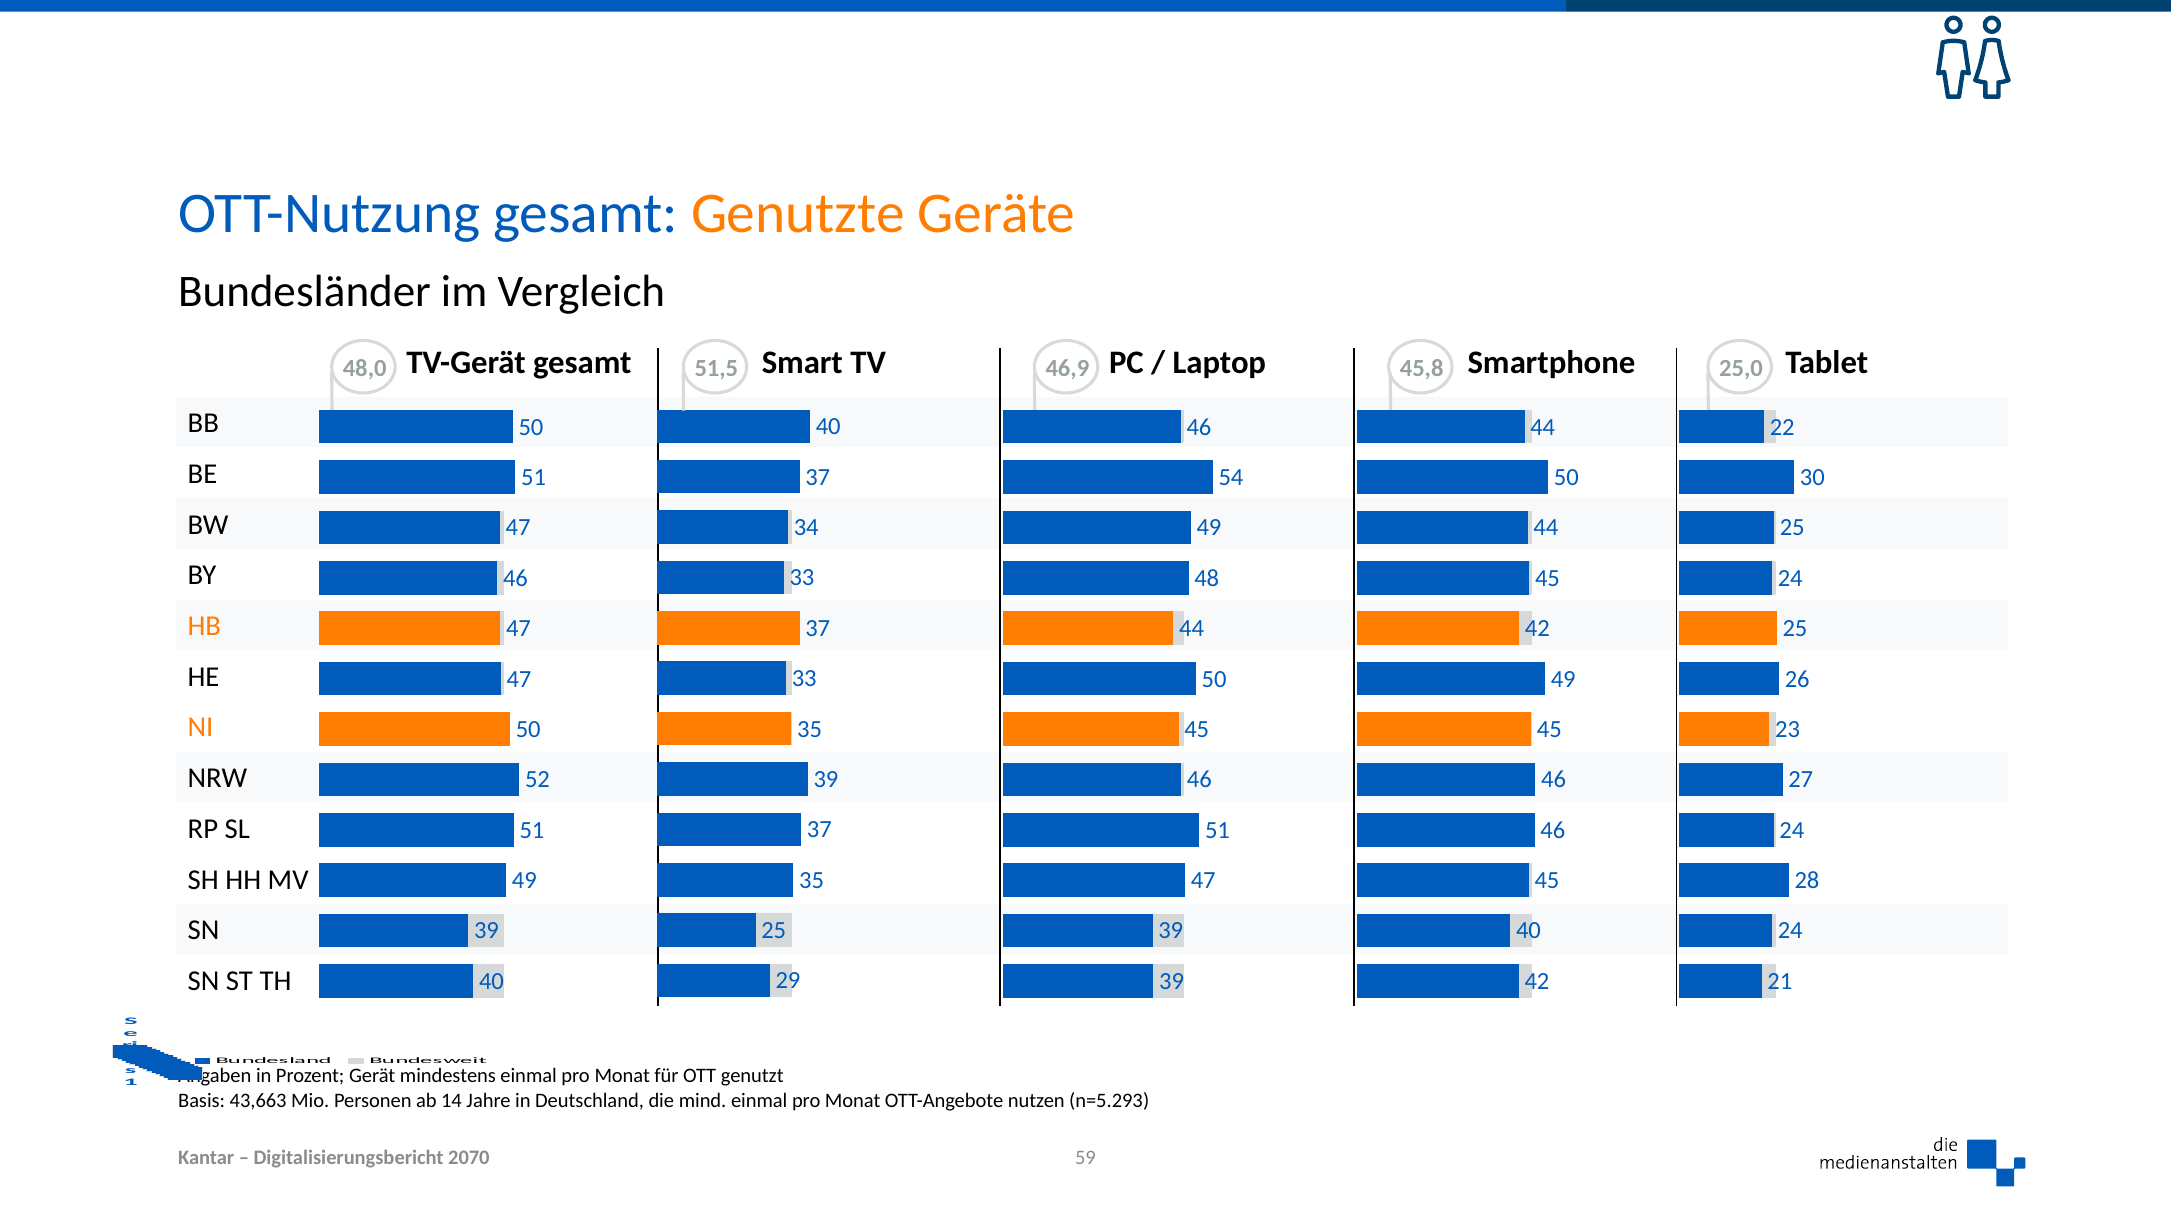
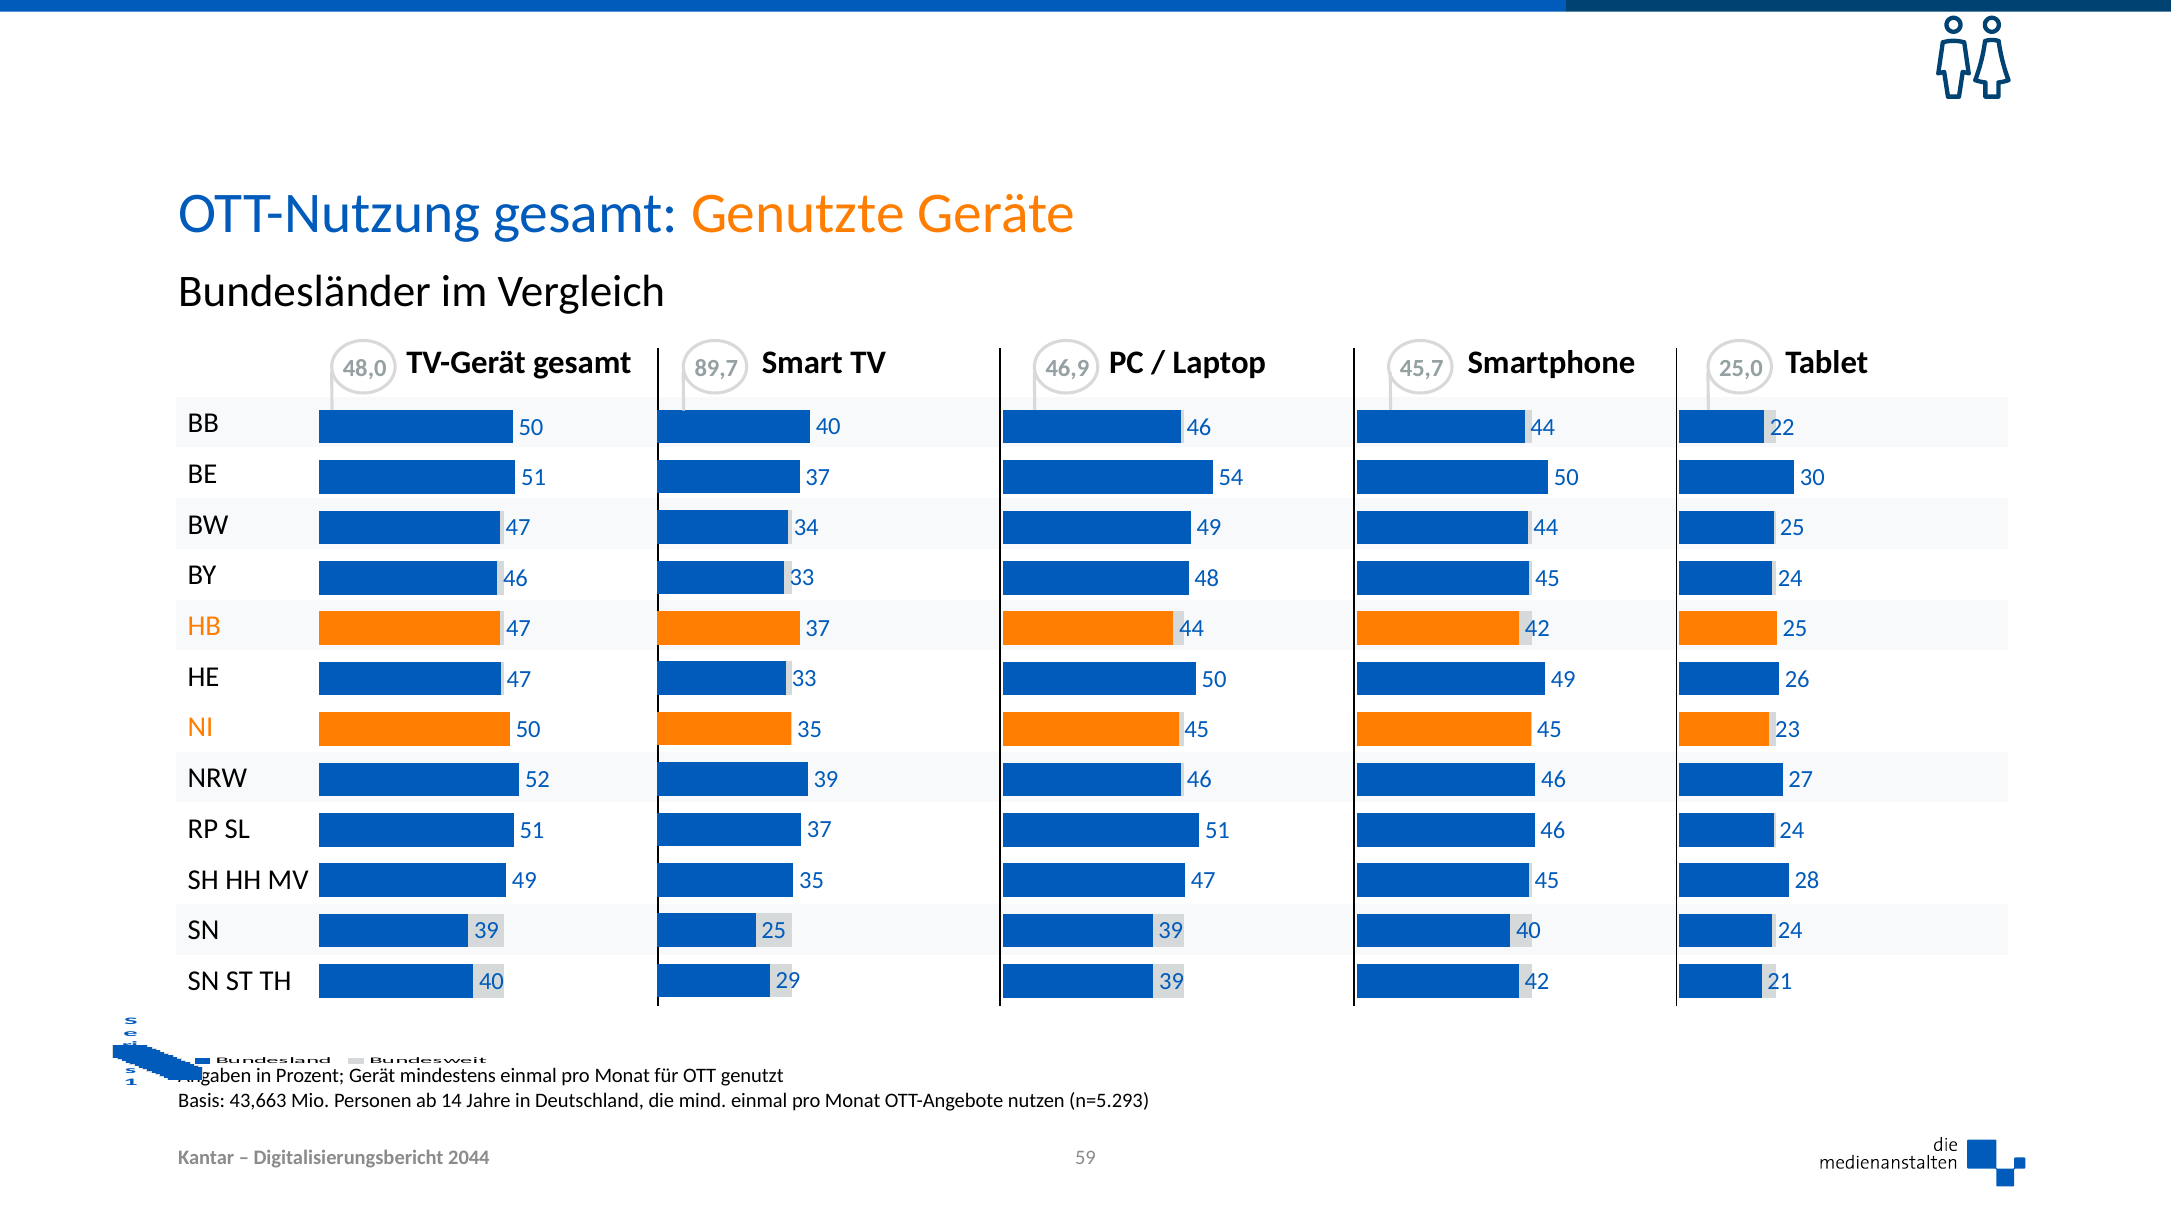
51,5: 51,5 -> 89,7
45,8: 45,8 -> 45,7
2070: 2070 -> 2044
